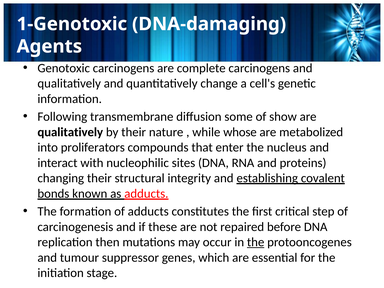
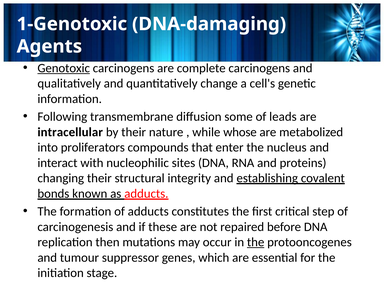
Genotoxic underline: none -> present
show: show -> leads
qualitatively at (70, 132): qualitatively -> intracellular
